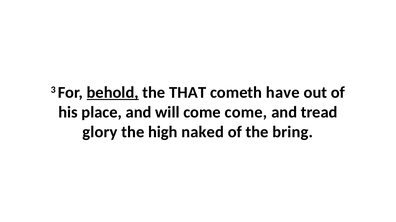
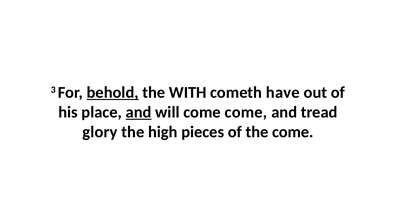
THAT: THAT -> WITH
and at (139, 113) underline: none -> present
naked: naked -> pieces
the bring: bring -> come
